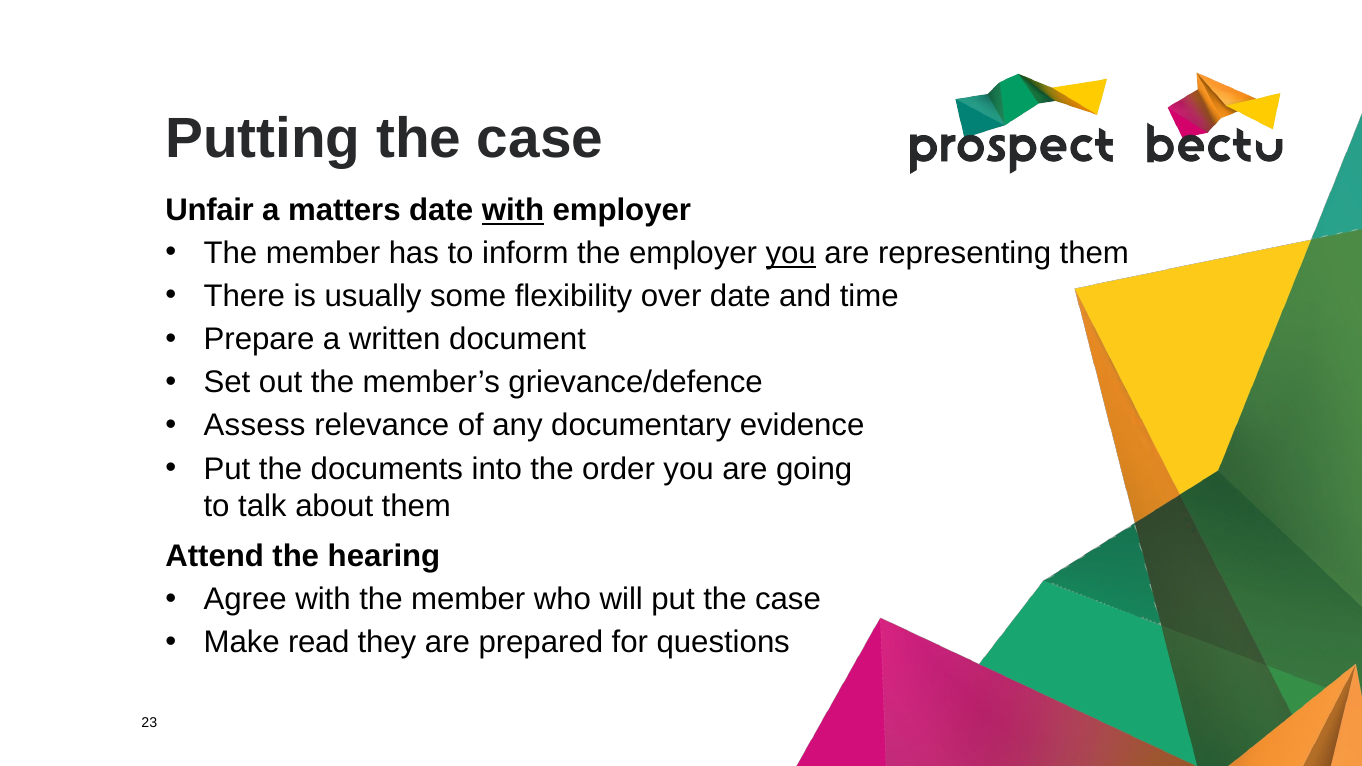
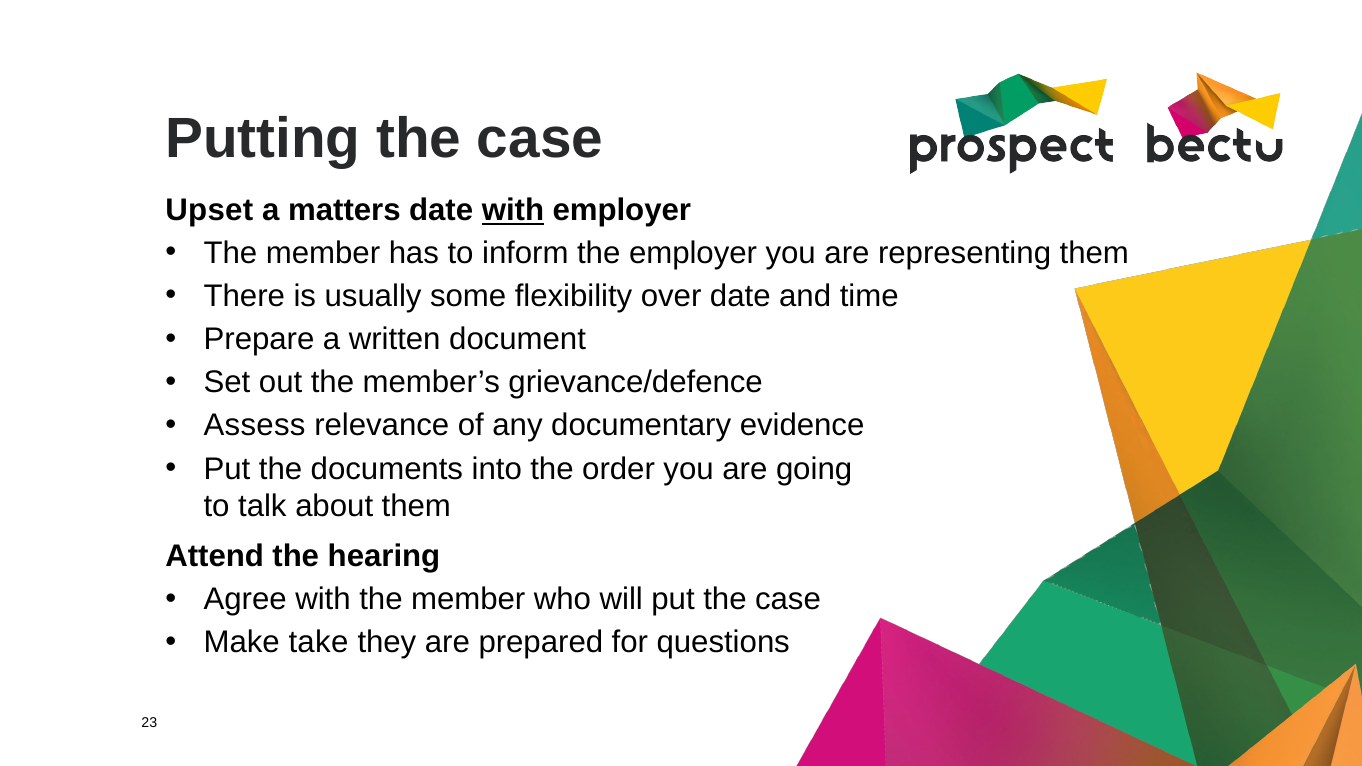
Unfair: Unfair -> Upset
you at (791, 253) underline: present -> none
read: read -> take
